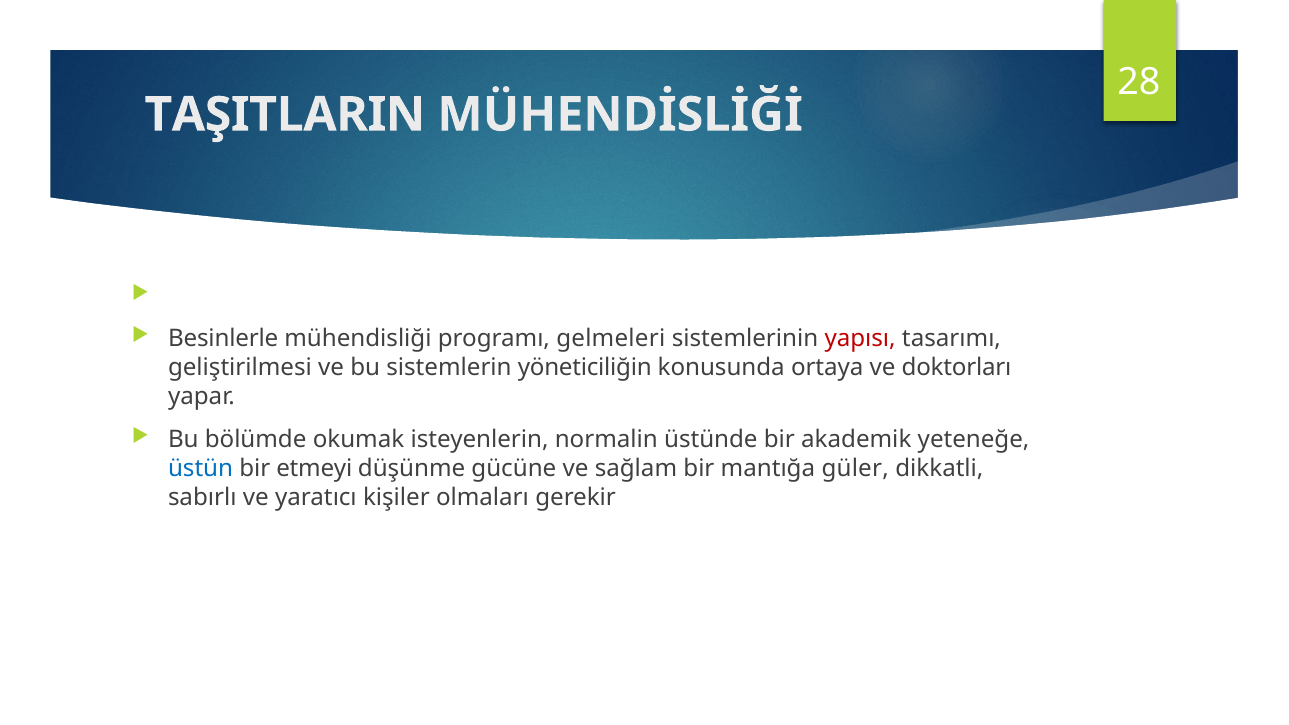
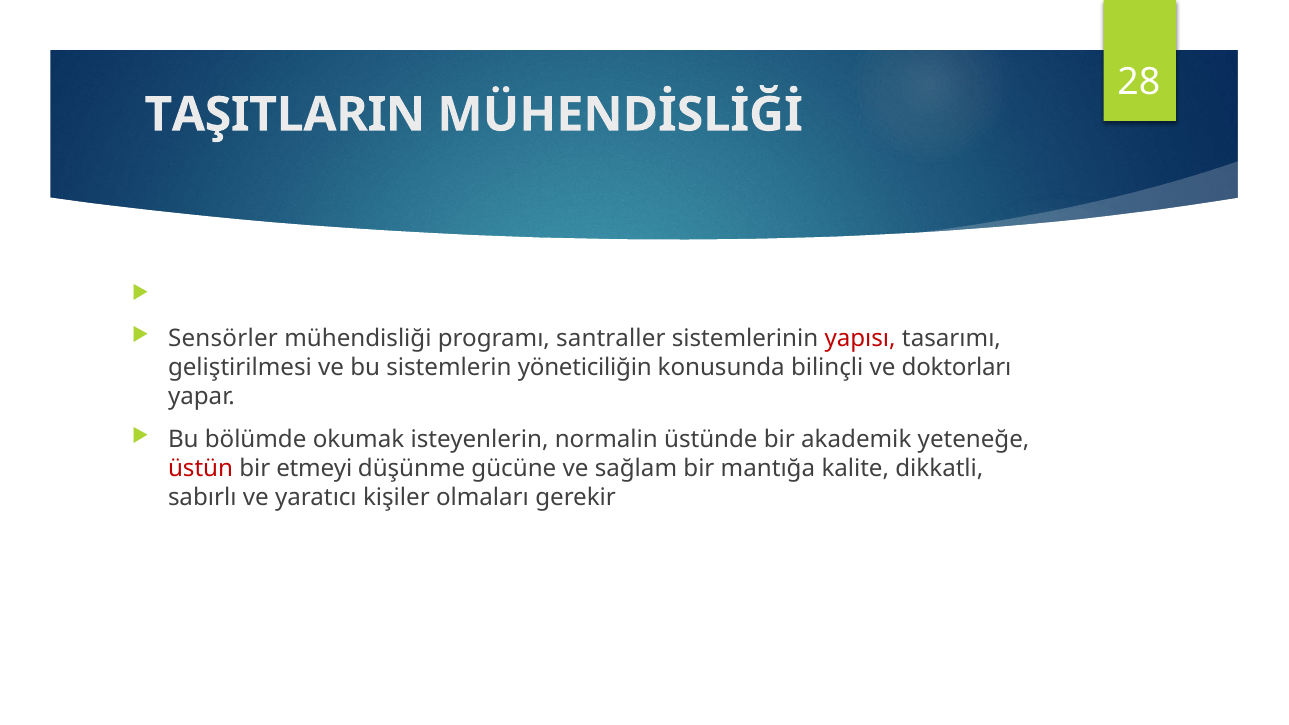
Besinlerle: Besinlerle -> Sensörler
gelmeleri: gelmeleri -> santraller
ortaya: ortaya -> bilinçli
üstün colour: blue -> red
güler: güler -> kalite
